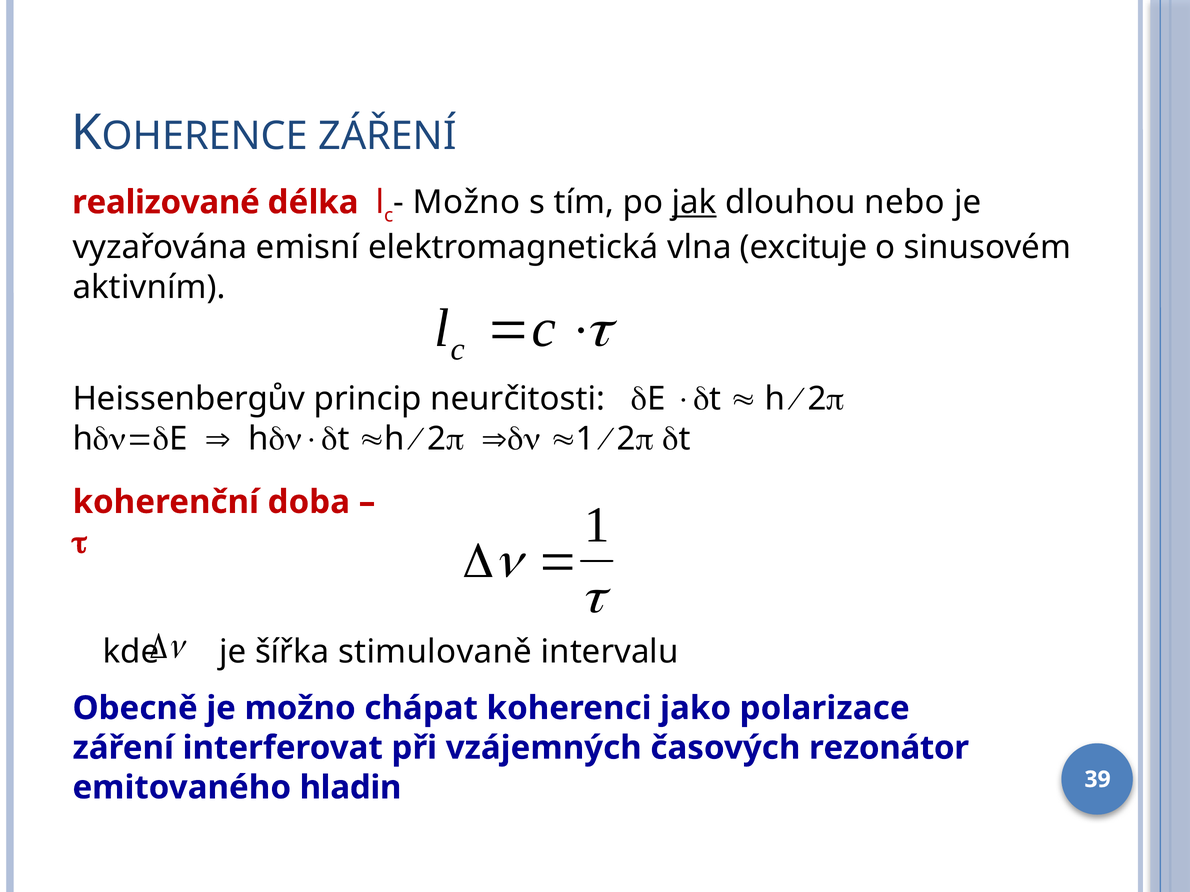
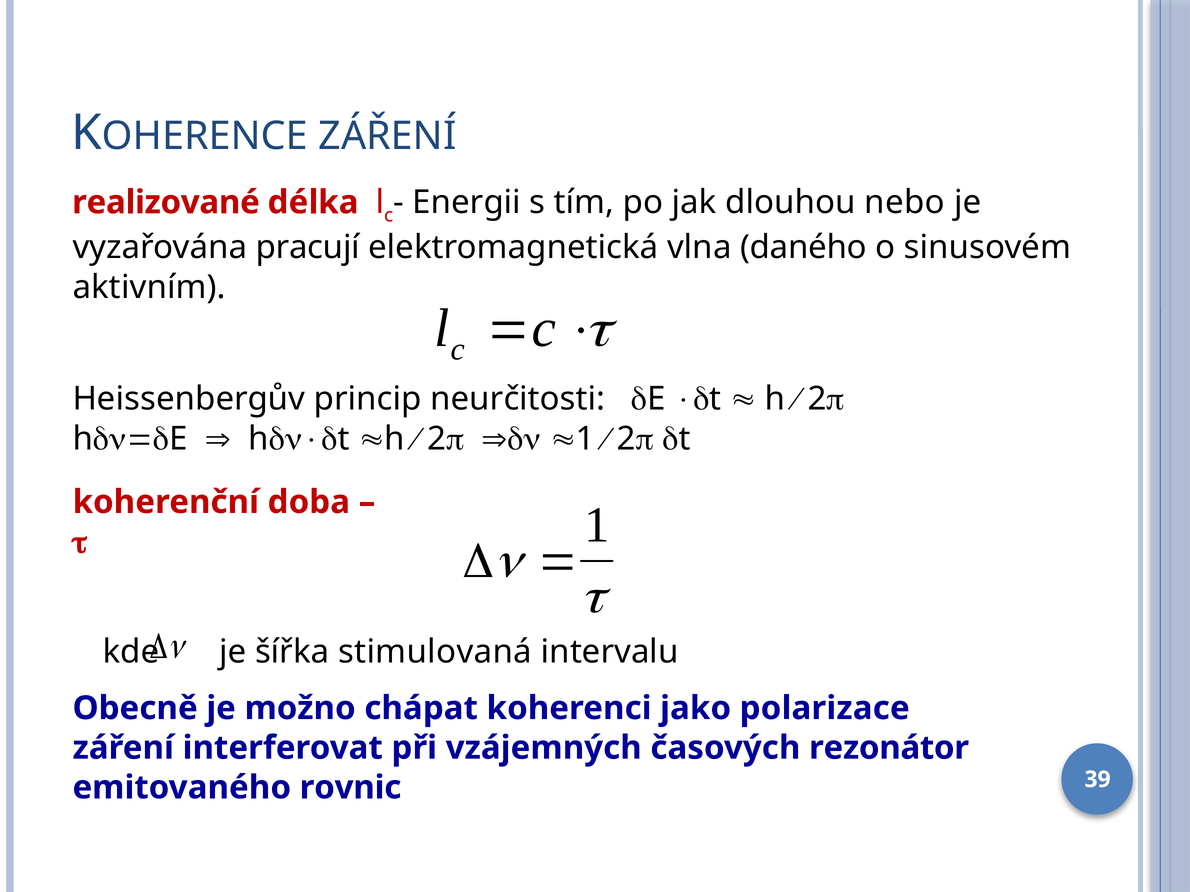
Možno at (466, 202): Možno -> Energii
jak underline: present -> none
emisní: emisní -> pracují
excituje: excituje -> daného
stimulovaně: stimulovaně -> stimulovaná
hladin: hladin -> rovnic
